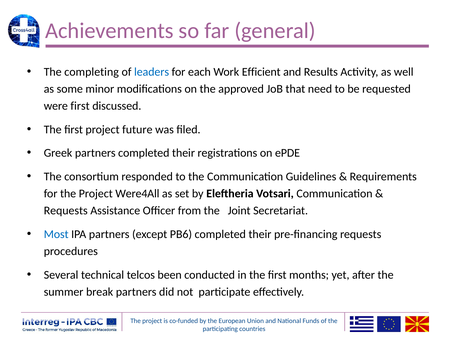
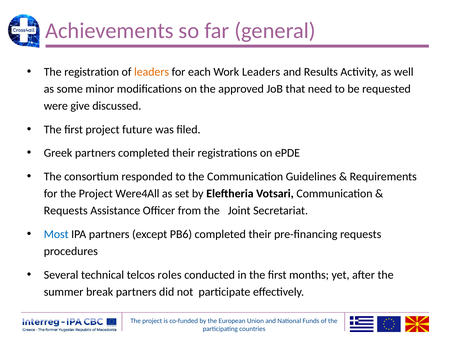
completing: completing -> registration
leaders at (152, 72) colour: blue -> orange
Work Efficient: Efficient -> Leaders
were first: first -> give
been: been -> roles
